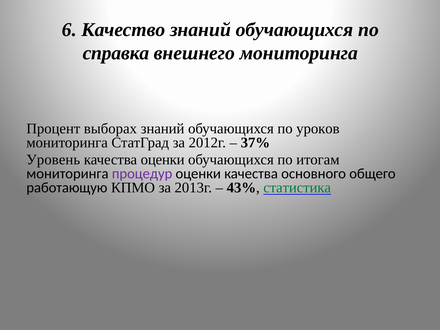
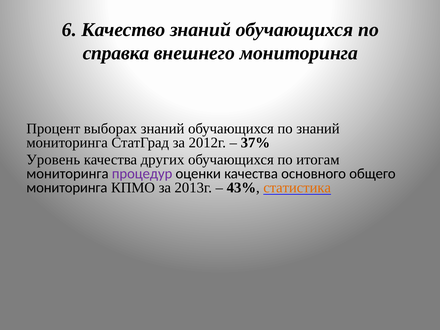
по уроков: уроков -> знаний
качества оценки: оценки -> других
работающую at (67, 188): работающую -> мониторинга
статистика colour: green -> orange
